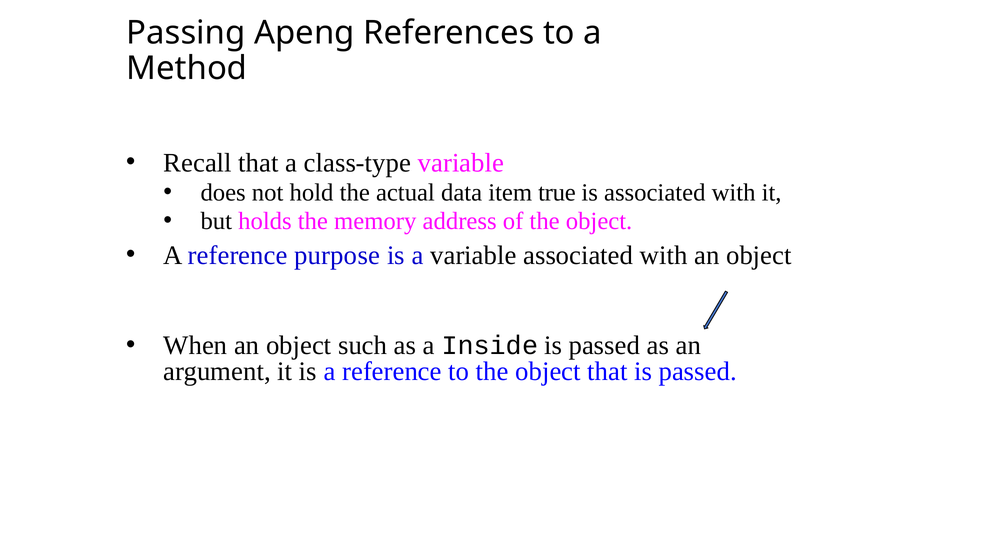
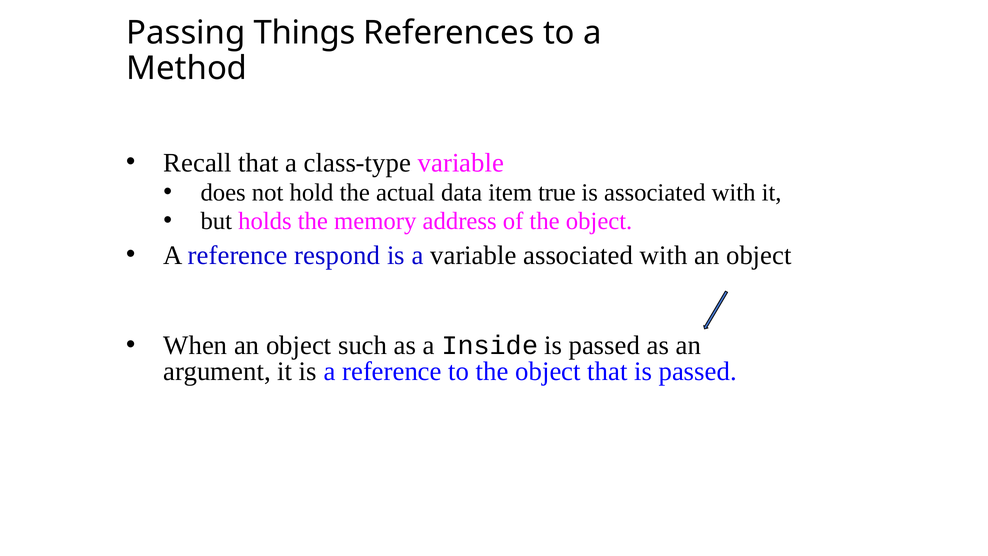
Apeng: Apeng -> Things
purpose: purpose -> respond
